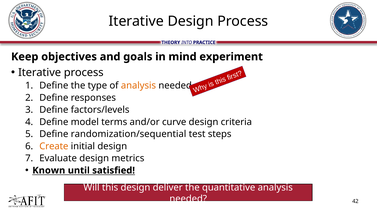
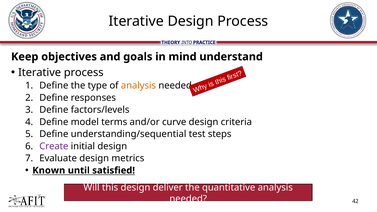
experiment: experiment -> understand
randomization/sequential: randomization/sequential -> understanding/sequential
Create colour: orange -> purple
